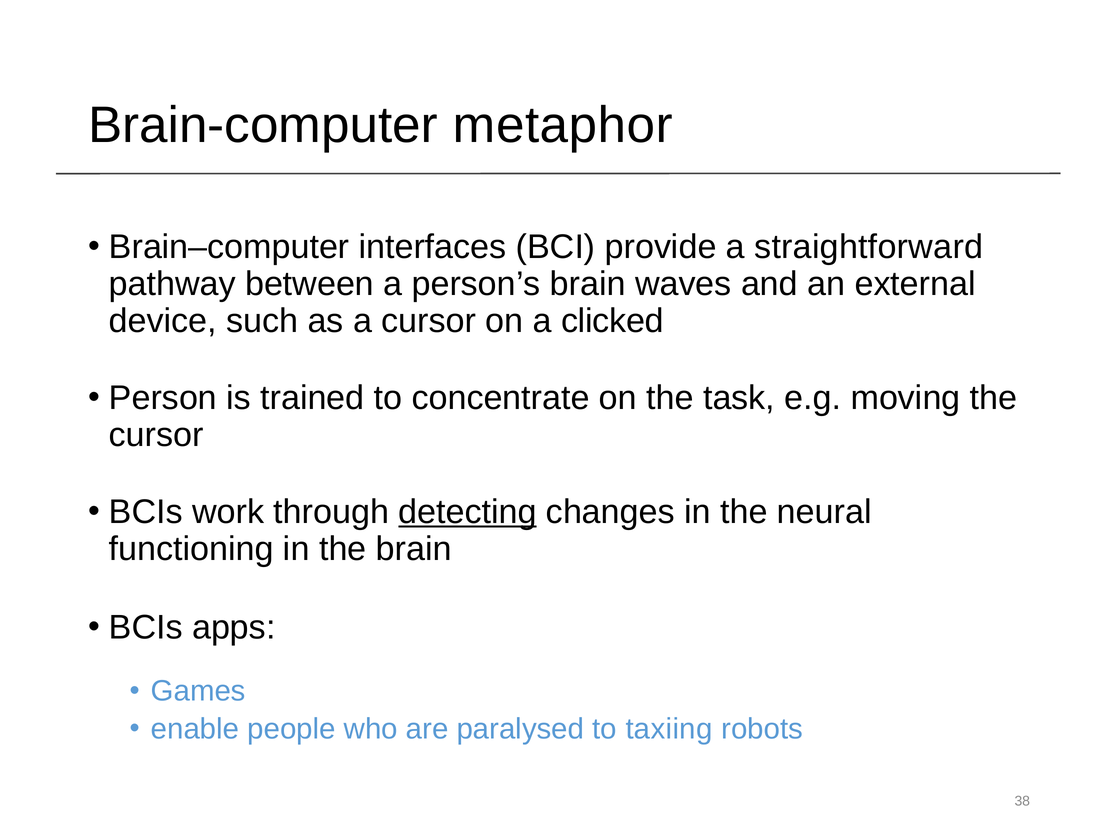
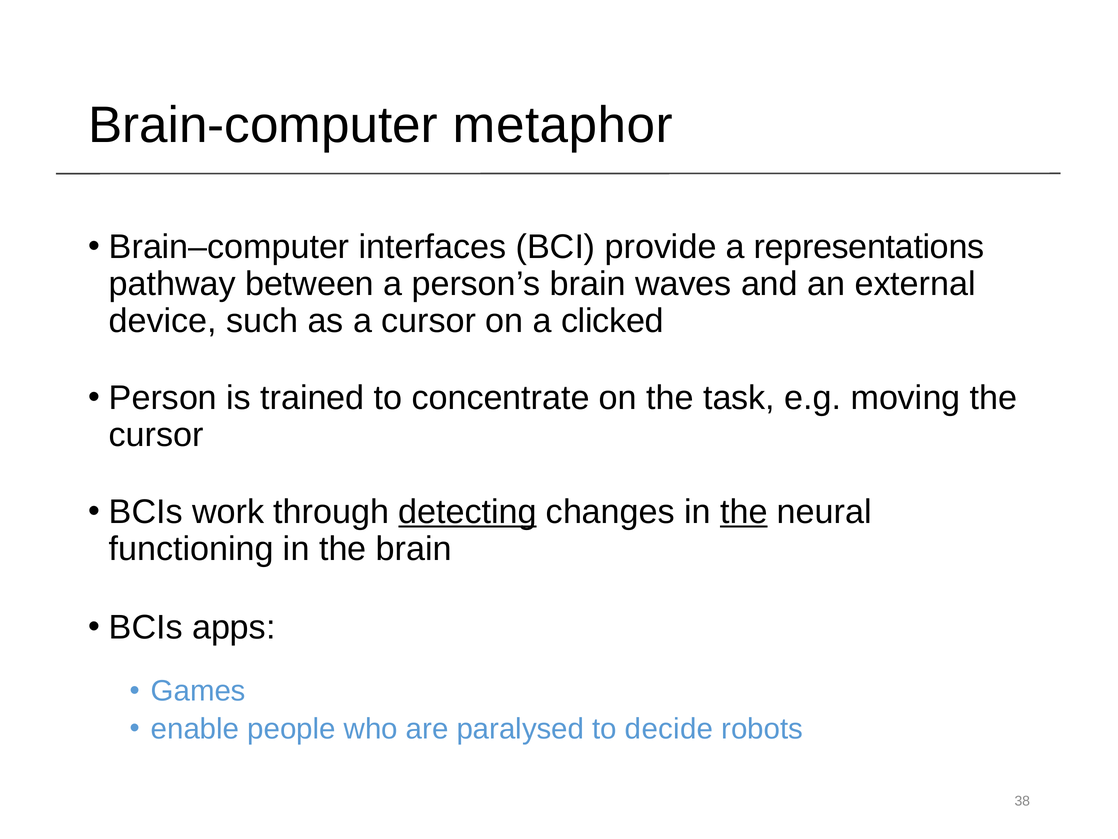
straightforward: straightforward -> representations
the at (744, 512) underline: none -> present
taxiing: taxiing -> decide
